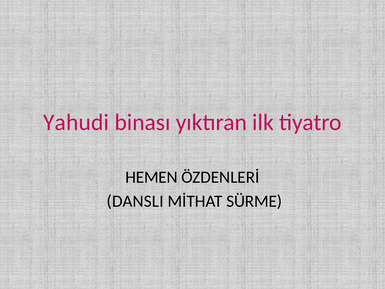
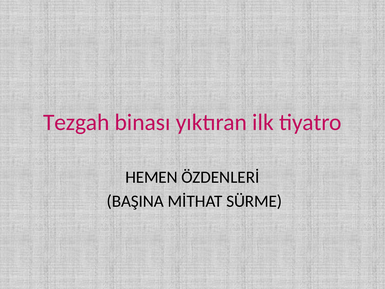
Yahudi: Yahudi -> Tezgah
DANSLI: DANSLI -> BAŞINA
